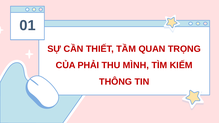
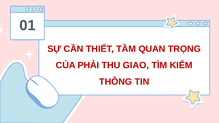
MÌNH: MÌNH -> GIAO
